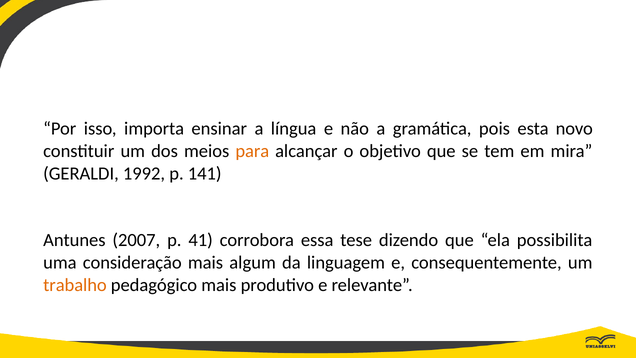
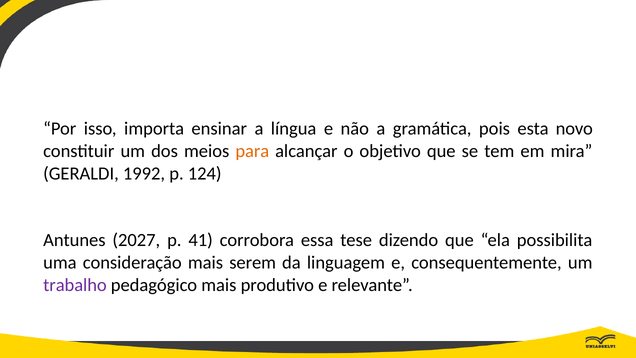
141: 141 -> 124
2007: 2007 -> 2027
algum: algum -> serem
trabalho colour: orange -> purple
